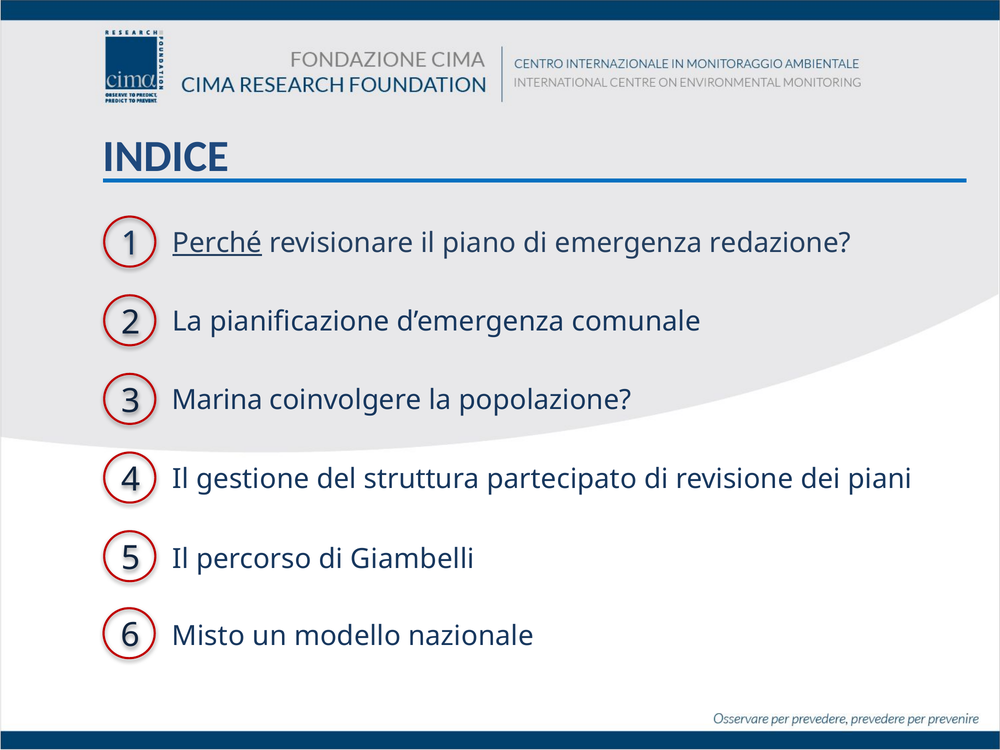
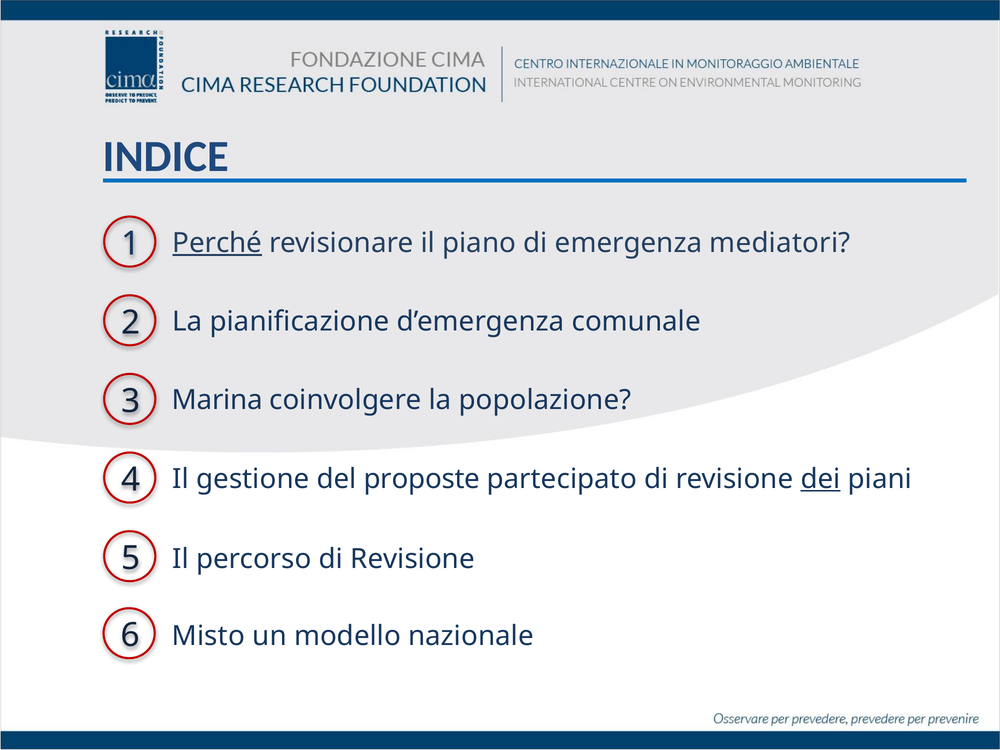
redazione: redazione -> mediatori
struttura: struttura -> proposte
dei underline: none -> present
percorso di Giambelli: Giambelli -> Revisione
